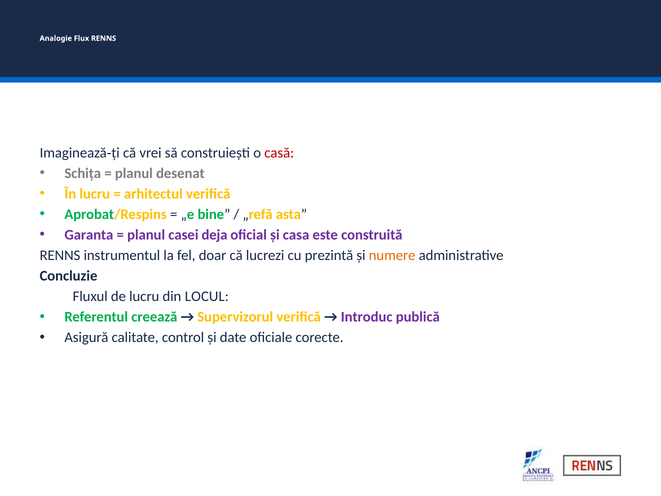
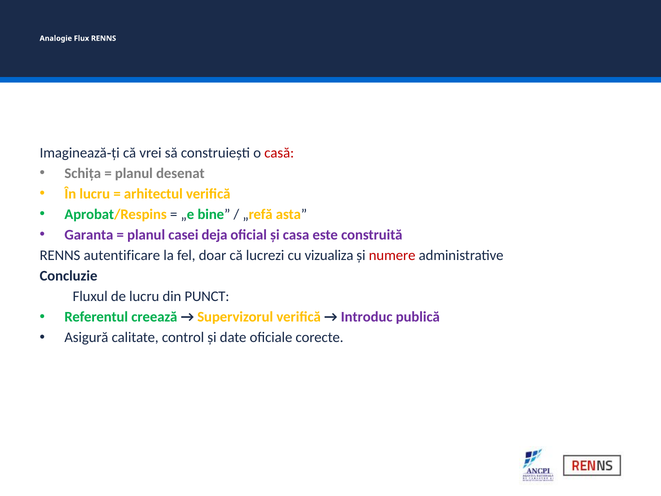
instrumentul: instrumentul -> autentificare
prezintă: prezintă -> vizualiza
numere colour: orange -> red
LOCUL: LOCUL -> PUNCT
